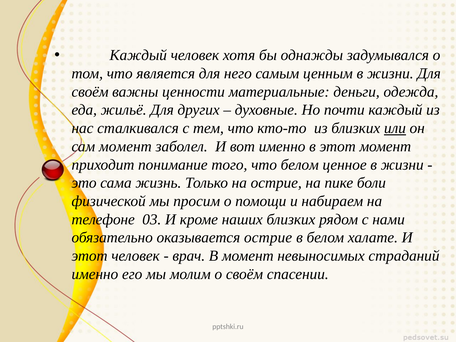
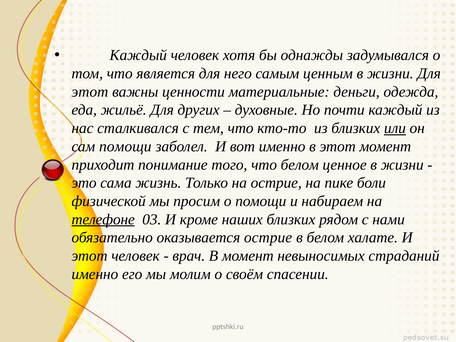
своём at (90, 92): своём -> этот
сам момент: момент -> помощи
телефоне underline: none -> present
